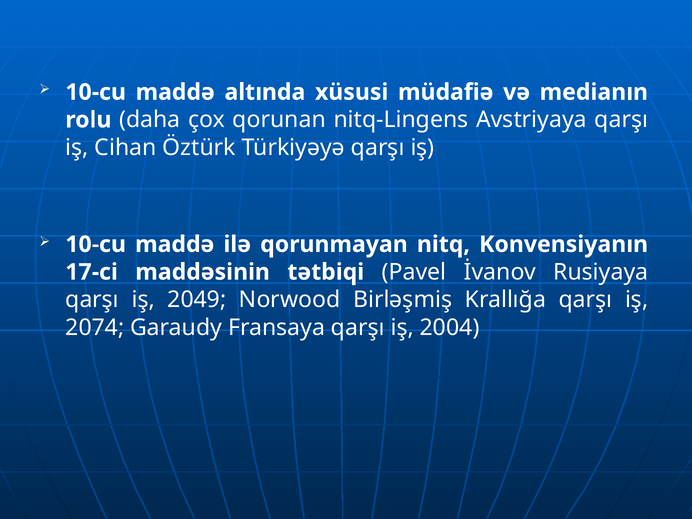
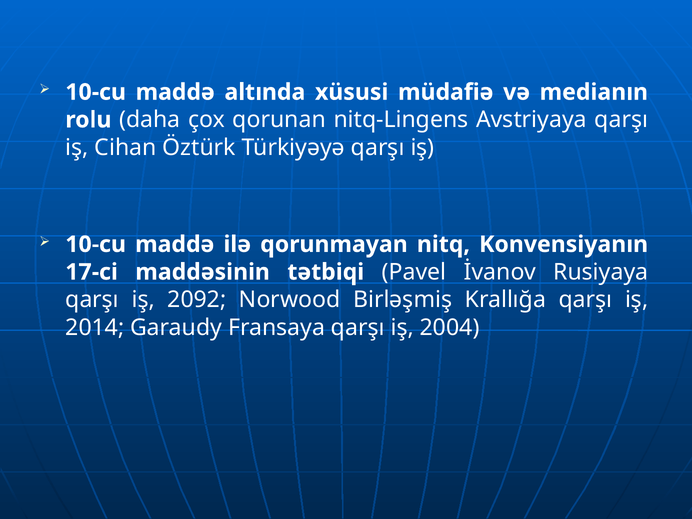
2049: 2049 -> 2092
2074: 2074 -> 2014
